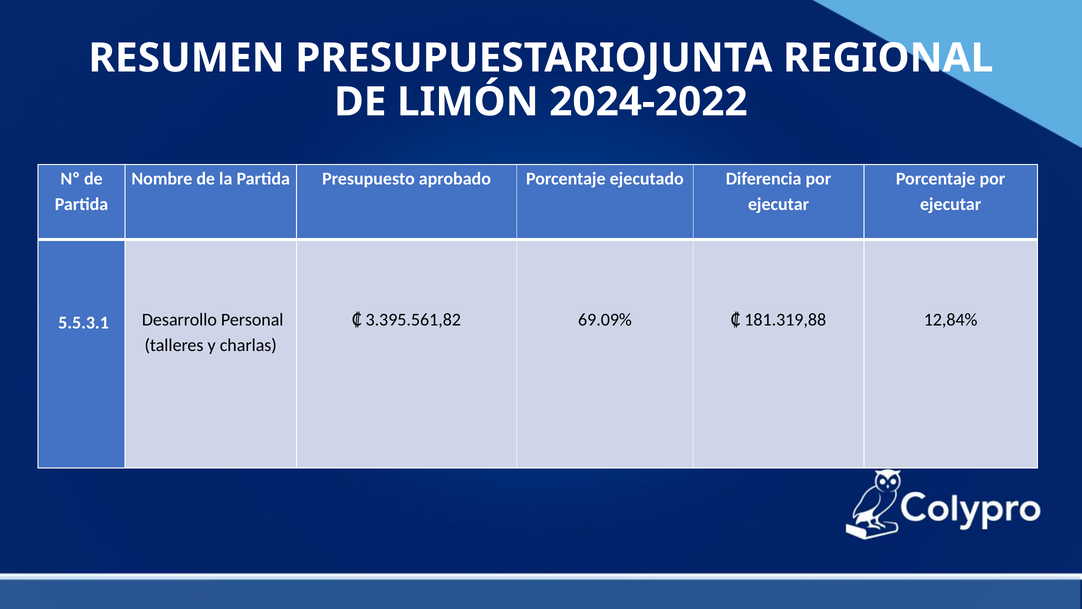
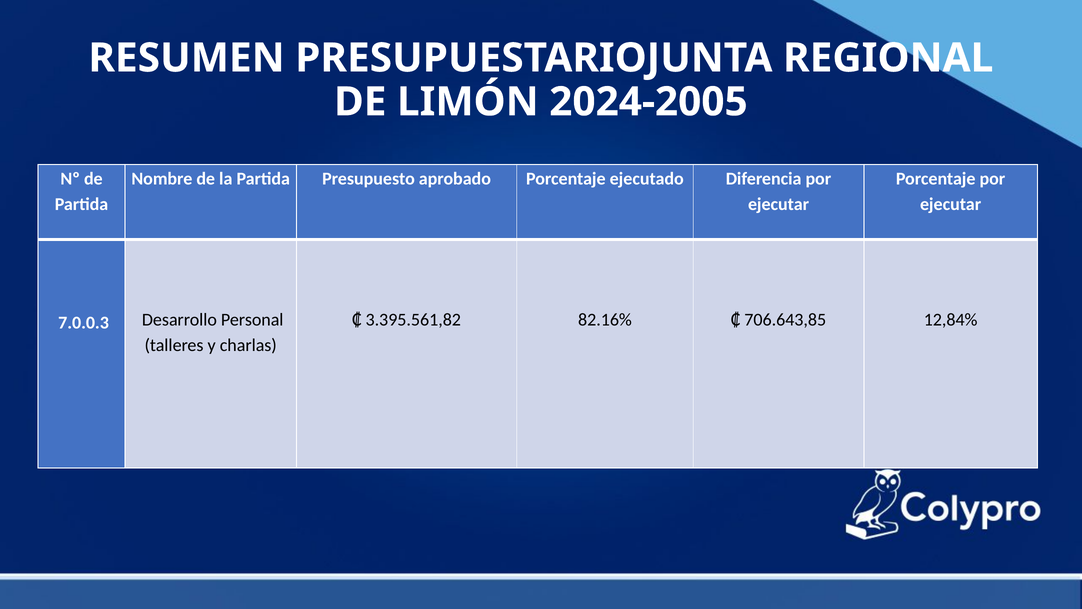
2024-2022: 2024-2022 -> 2024-2005
69.09%: 69.09% -> 82.16%
181.319,88: 181.319,88 -> 706.643,85
5.5.3.1: 5.5.3.1 -> 7.0.0.3
